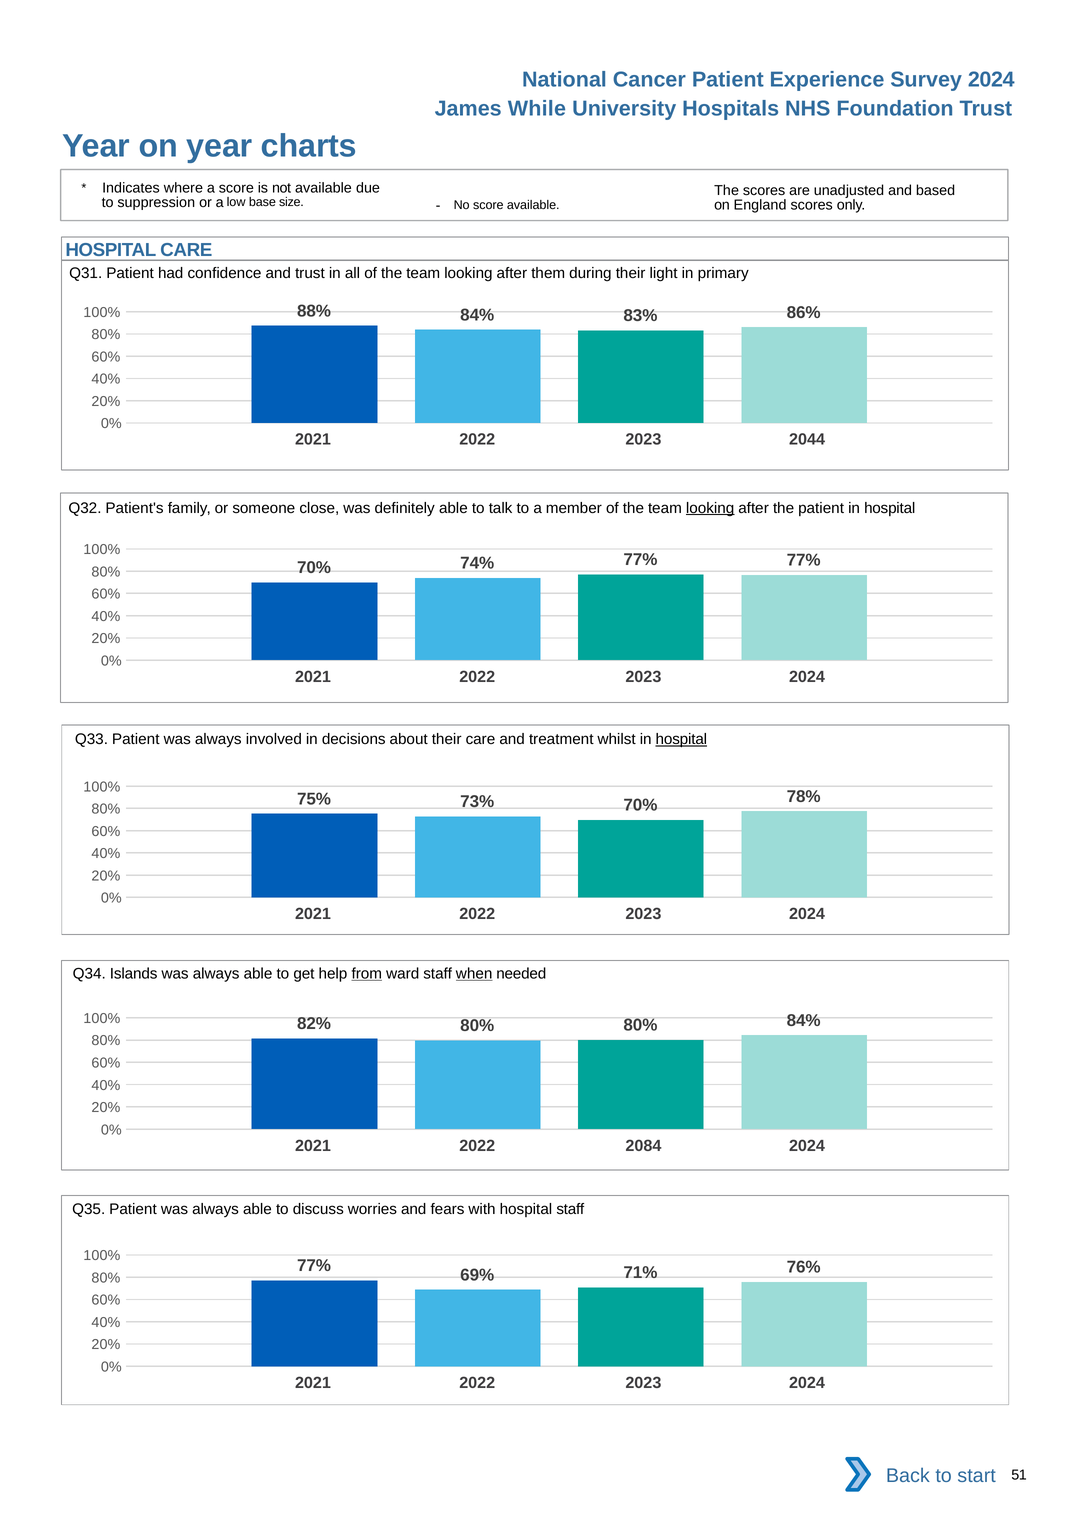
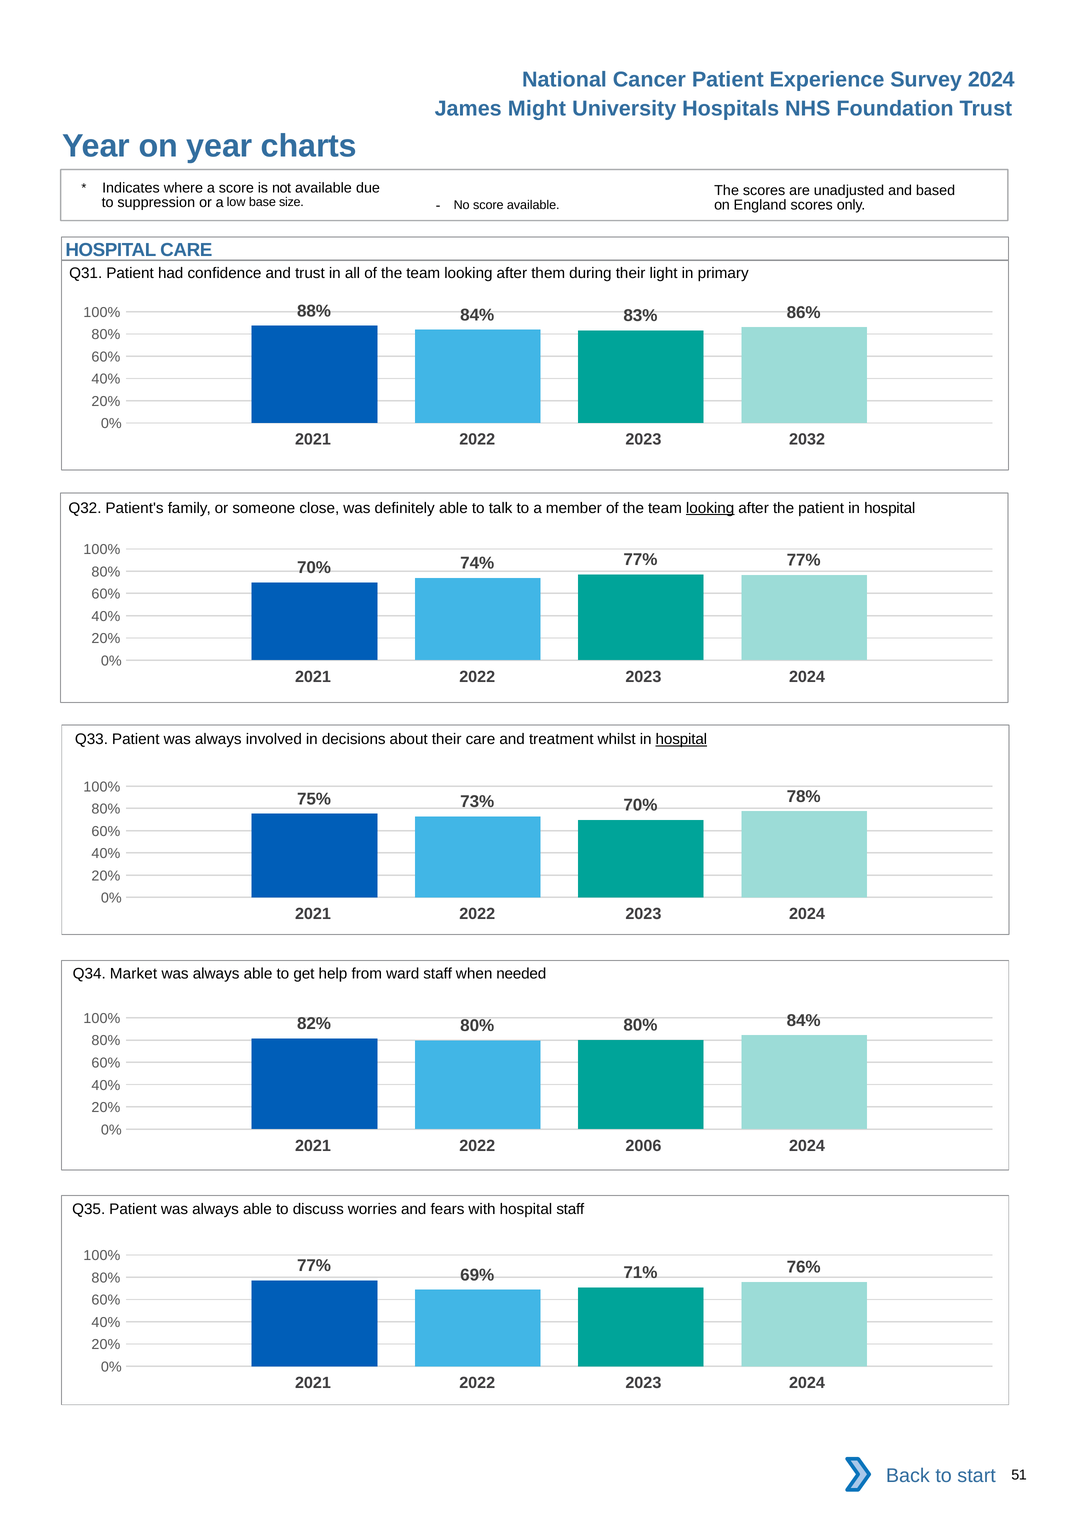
While: While -> Might
2044: 2044 -> 2032
Islands: Islands -> Market
from underline: present -> none
when underline: present -> none
2084: 2084 -> 2006
